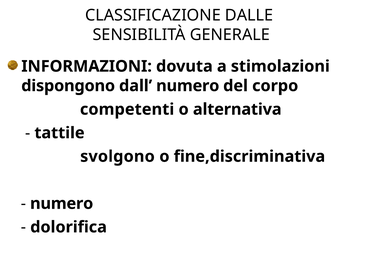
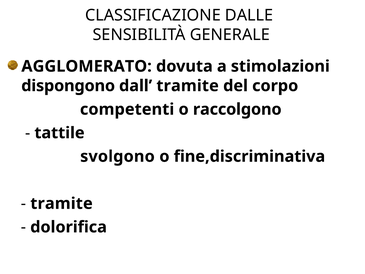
INFORMAZIONI: INFORMAZIONI -> AGGLOMERATO
dall numero: numero -> tramite
alternativa: alternativa -> raccolgono
numero at (62, 203): numero -> tramite
